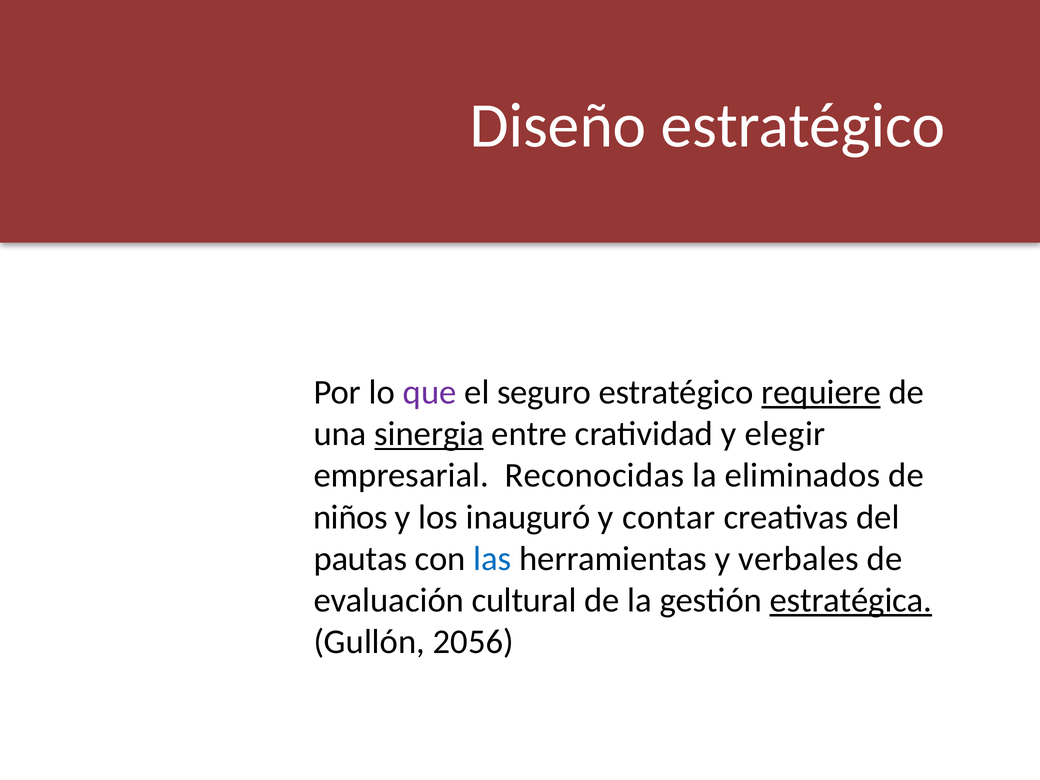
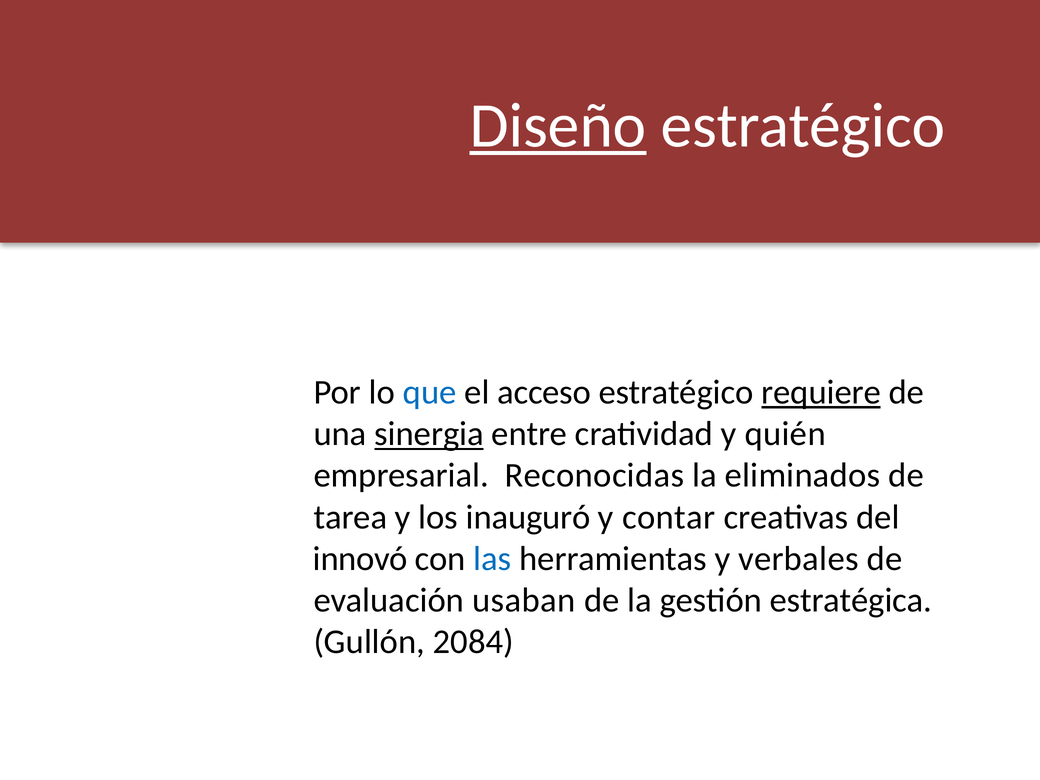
Diseño underline: none -> present
que colour: purple -> blue
seguro: seguro -> acceso
elegir: elegir -> quién
niños: niños -> tarea
pautas: pautas -> innovó
cultural: cultural -> usaban
estratégica underline: present -> none
2056: 2056 -> 2084
